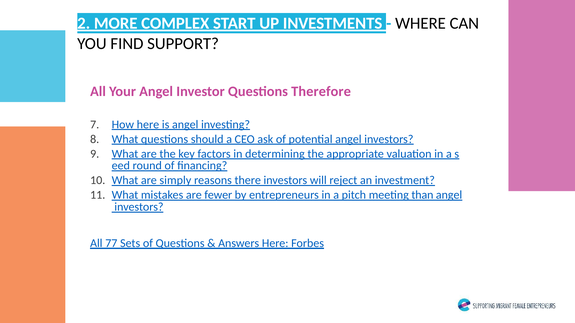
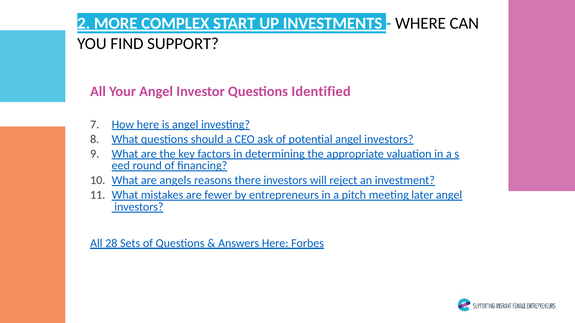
Therefore: Therefore -> Identified
simply: simply -> angels
than: than -> later
77: 77 -> 28
